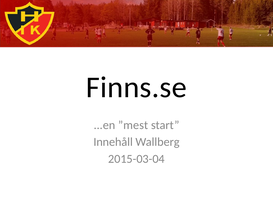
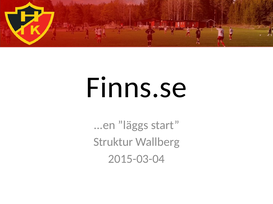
”mest: ”mest -> ”läggs
Innehåll: Innehåll -> Struktur
